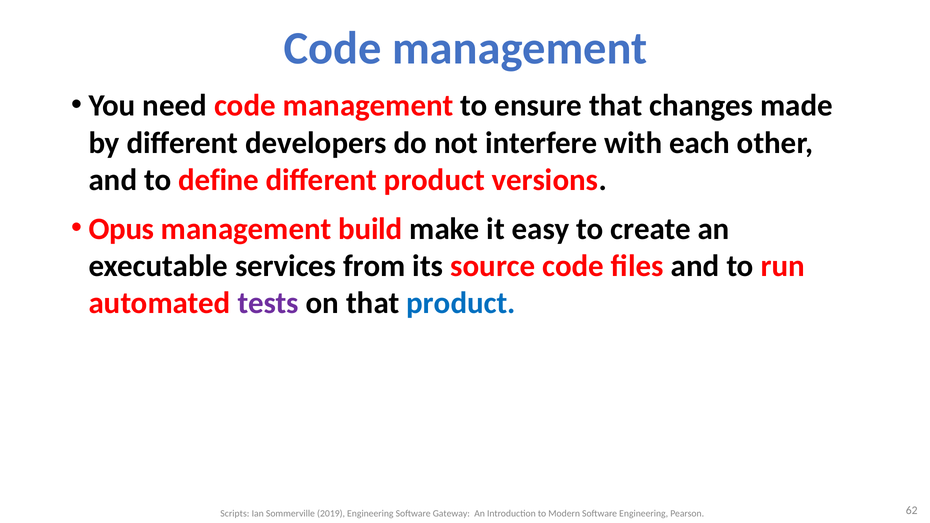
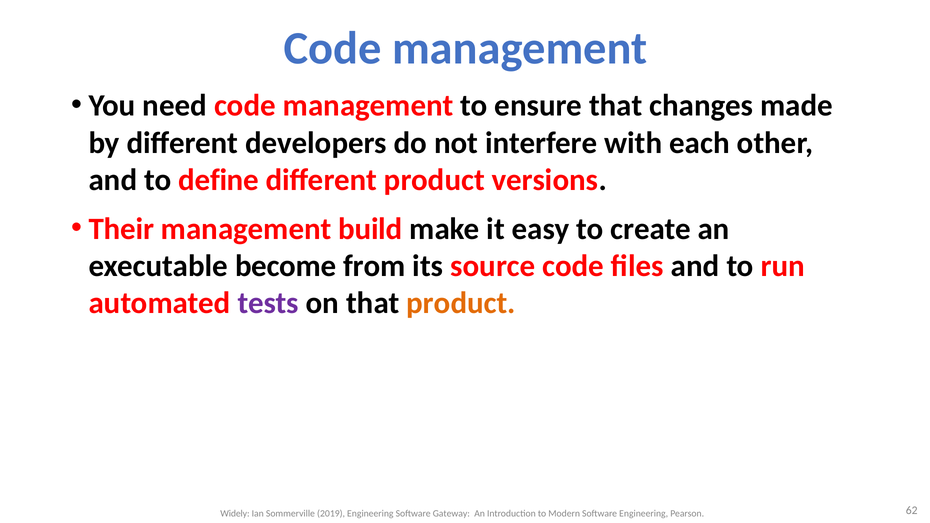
Opus: Opus -> Their
services: services -> become
product at (461, 303) colour: blue -> orange
Scripts: Scripts -> Widely
